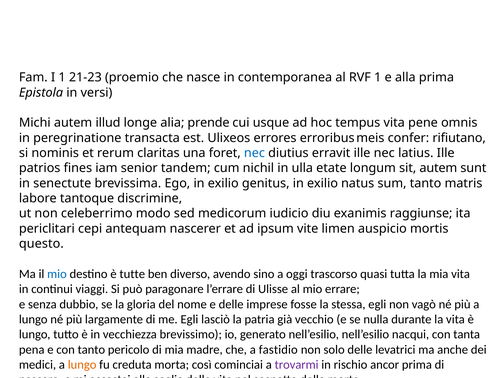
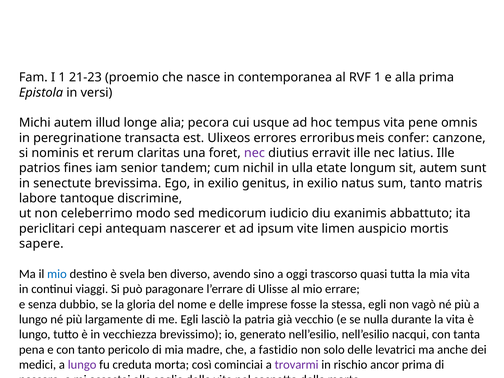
prende: prende -> pecora
rifiutano: rifiutano -> canzone
nec at (254, 153) colour: blue -> purple
raggiunse: raggiunse -> abbattuto
questo: questo -> sapere
tutte: tutte -> svela
lungo at (82, 365) colour: orange -> purple
